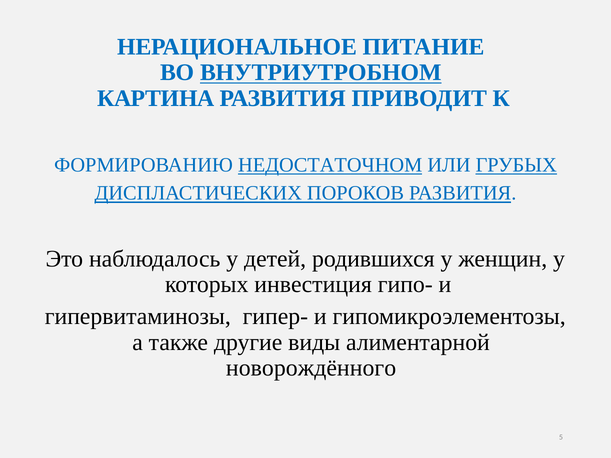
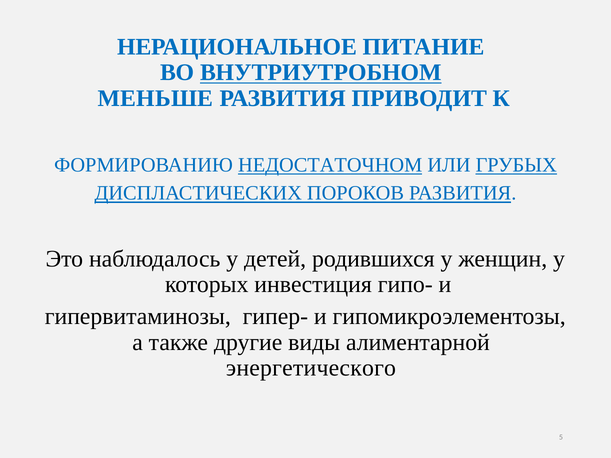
КАРТИНА: КАРТИНА -> МЕНЬШЕ
новорождённого: новорождённого -> энергетического
